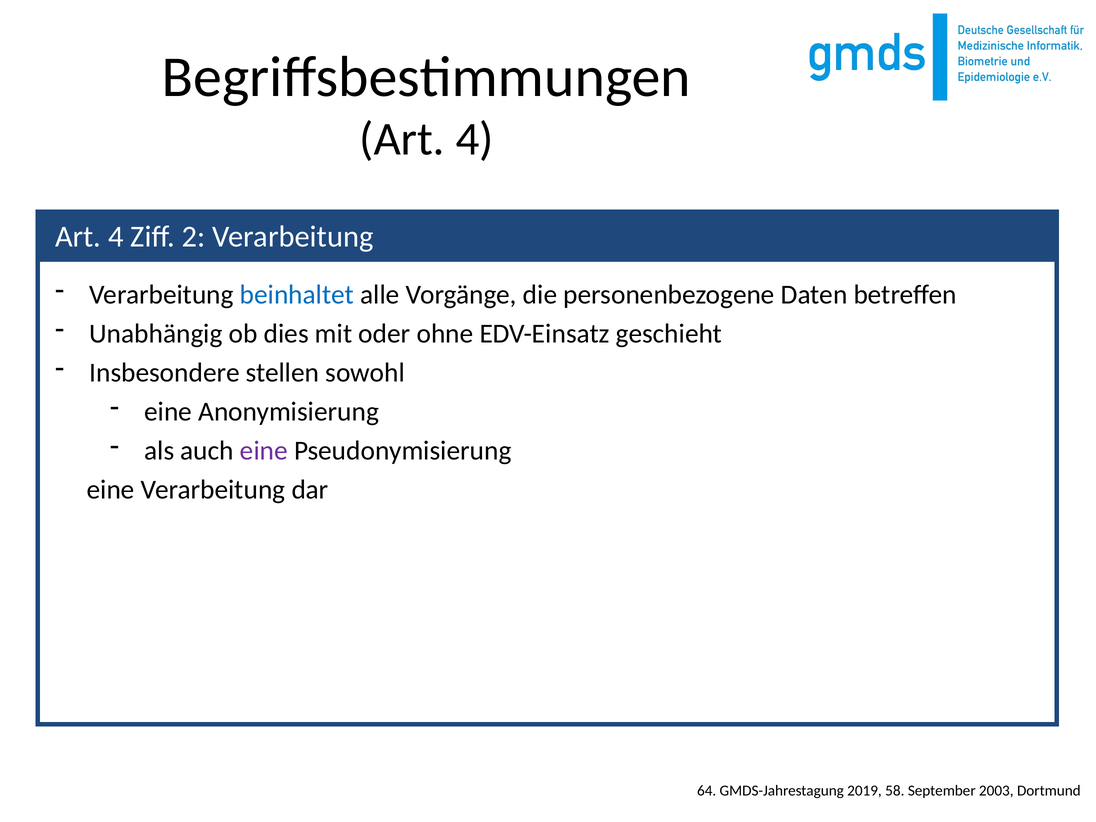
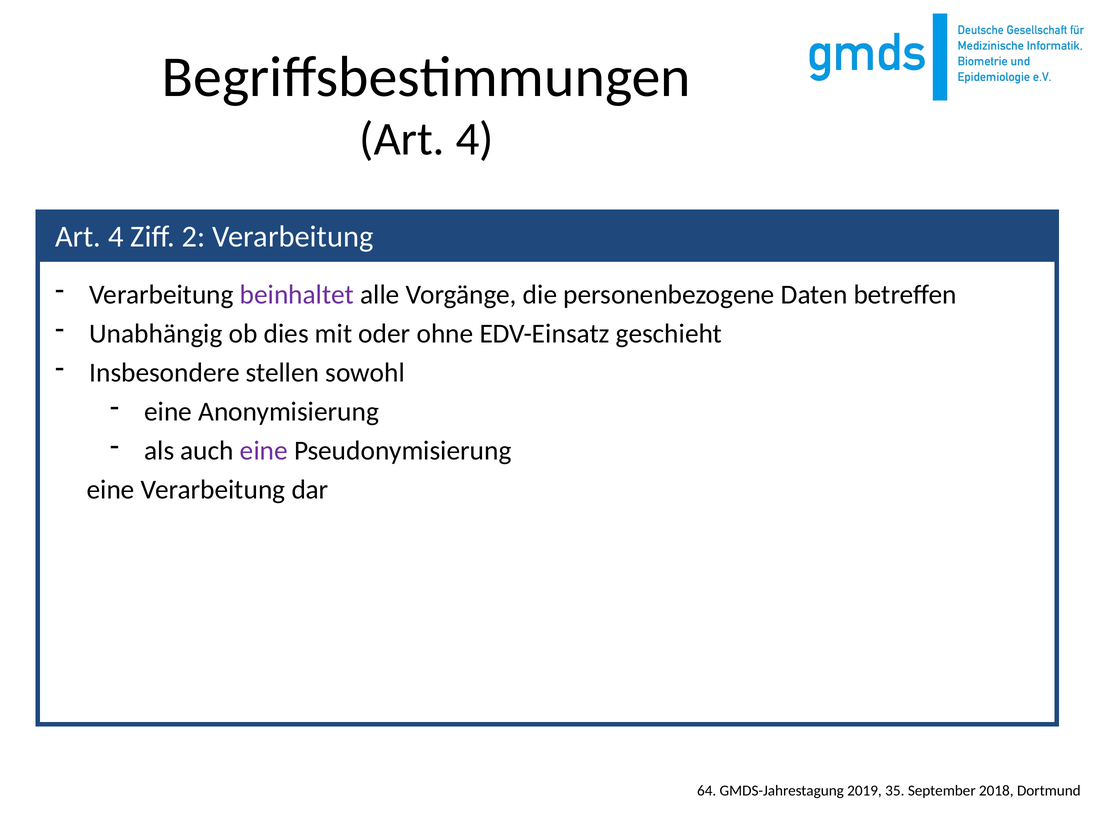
beinhaltet colour: blue -> purple
58: 58 -> 35
2003: 2003 -> 2018
